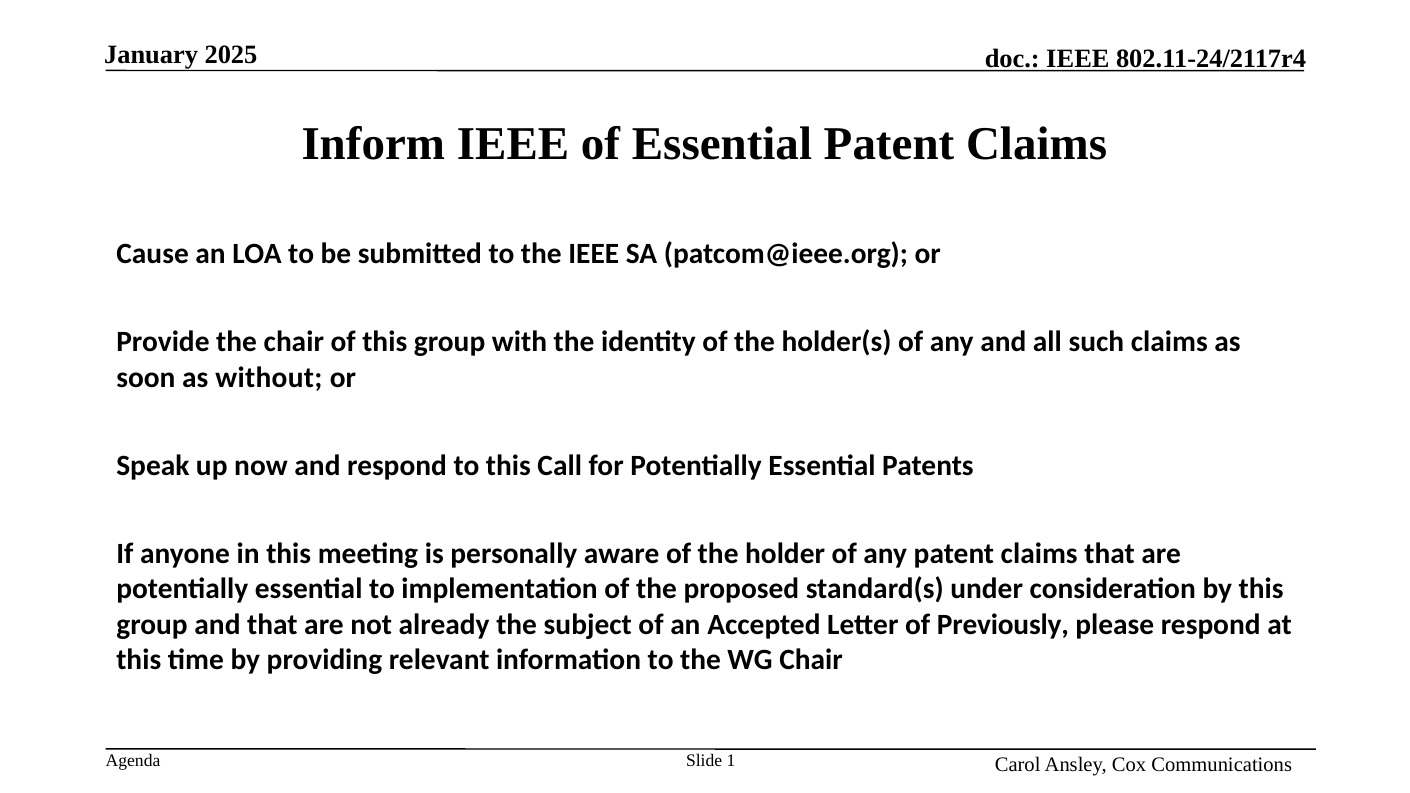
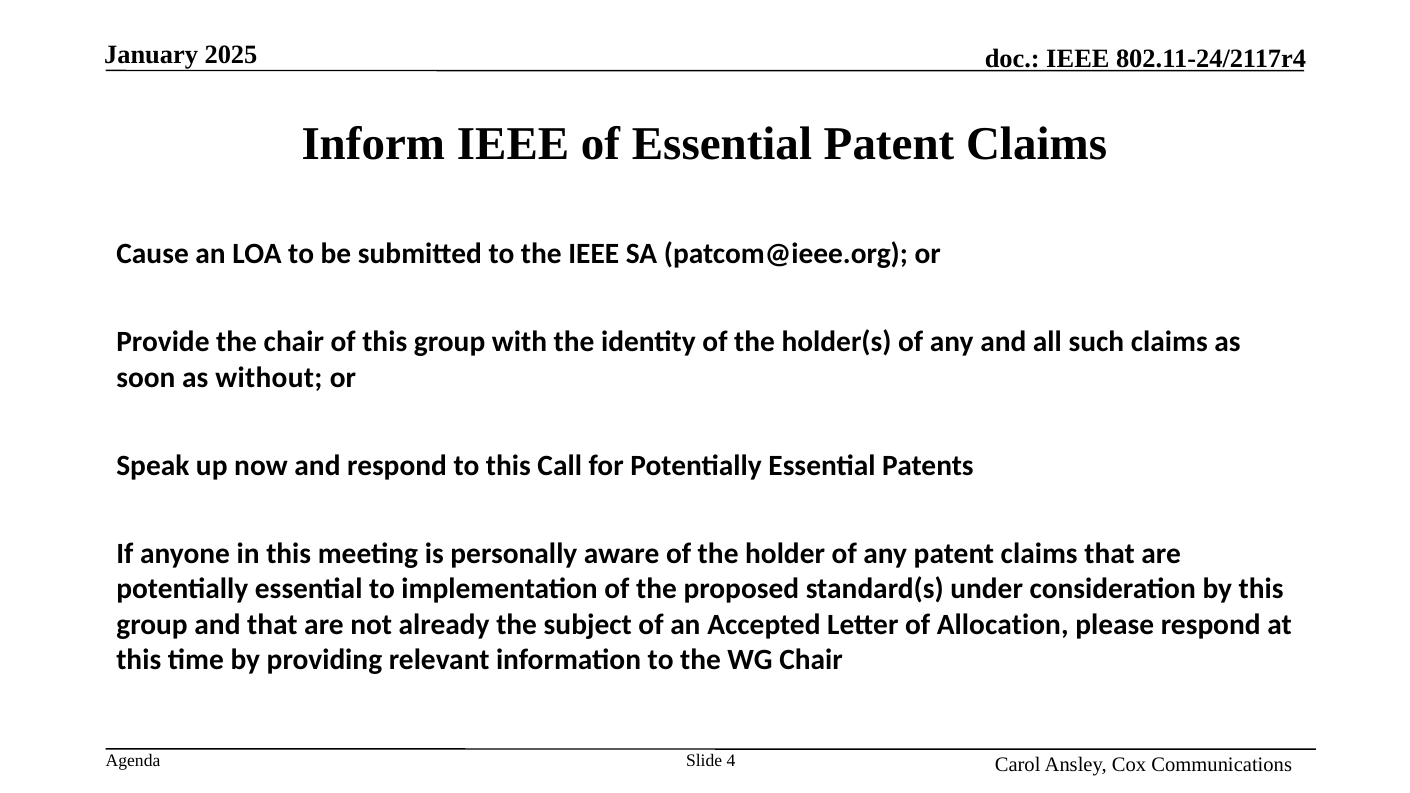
Previously: Previously -> Allocation
1: 1 -> 4
